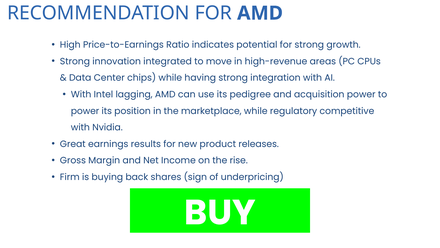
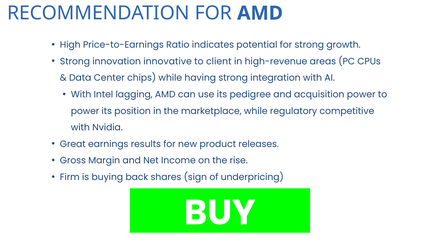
integrated: integrated -> innovative
move: move -> client
